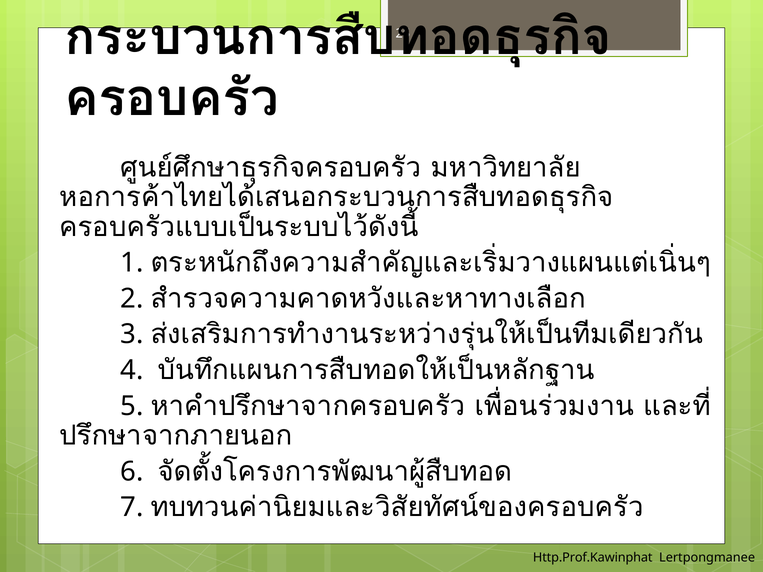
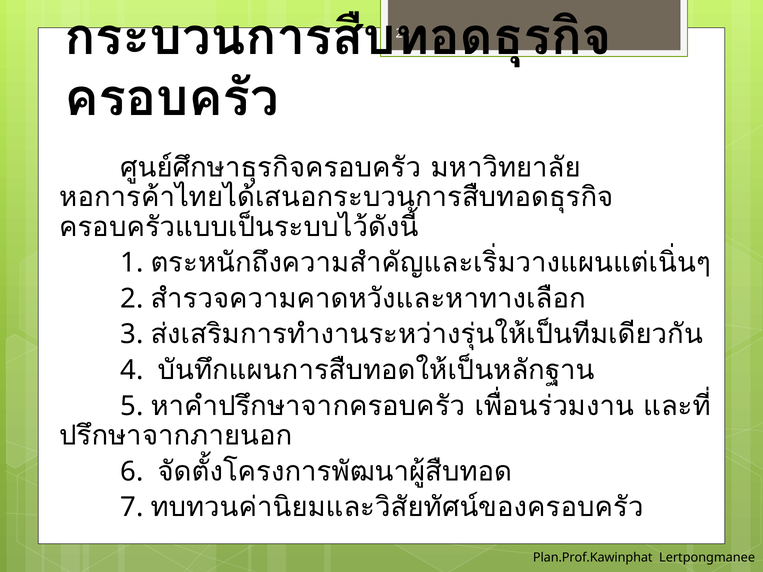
Http.Prof.Kawinphat: Http.Prof.Kawinphat -> Plan.Prof.Kawinphat
